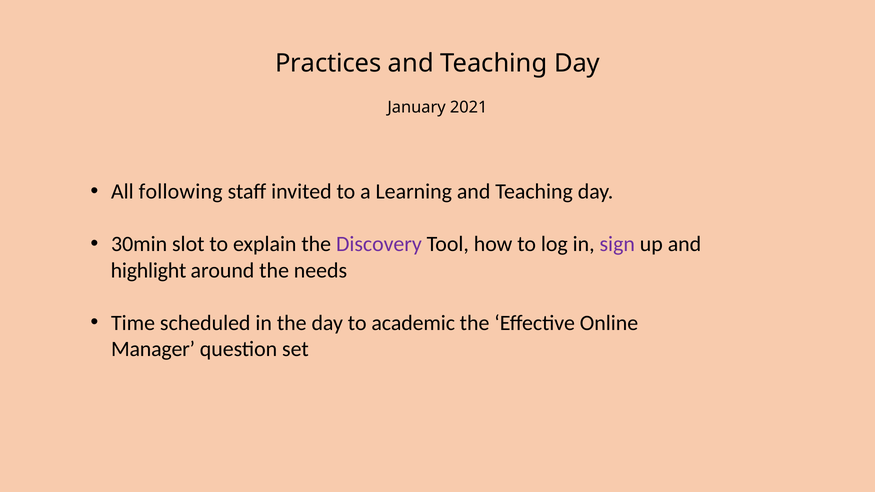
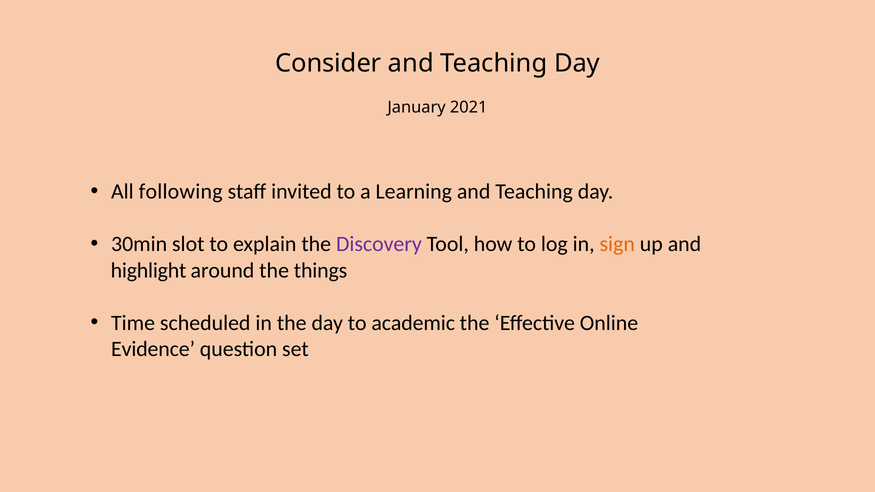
Practices: Practices -> Consider
sign colour: purple -> orange
needs: needs -> things
Manager: Manager -> Evidence
